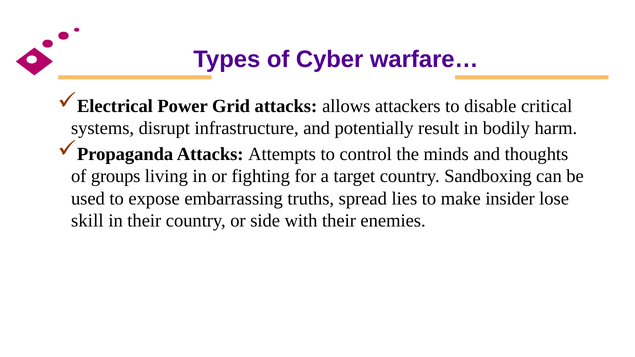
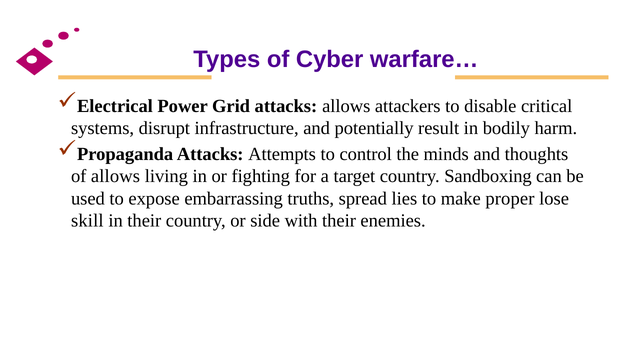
of groups: groups -> allows
insider: insider -> proper
